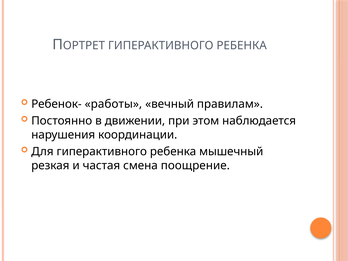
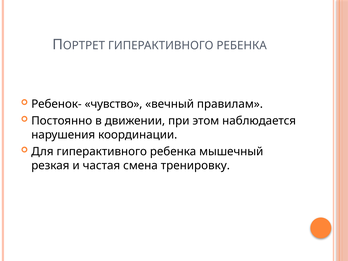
работы: работы -> чувство
поощрение: поощрение -> тренировку
